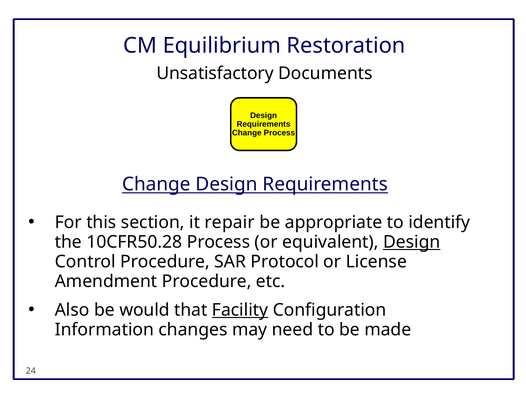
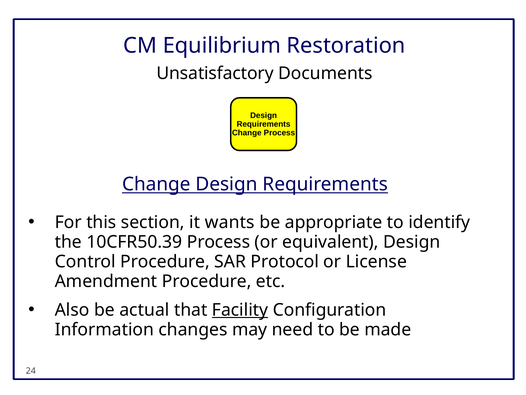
repair: repair -> wants
10CFR50.28: 10CFR50.28 -> 10CFR50.39
Design at (412, 242) underline: present -> none
would: would -> actual
